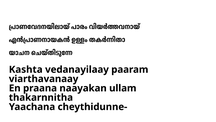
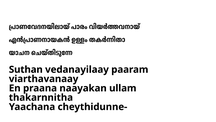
Kashta: Kashta -> Suthan
